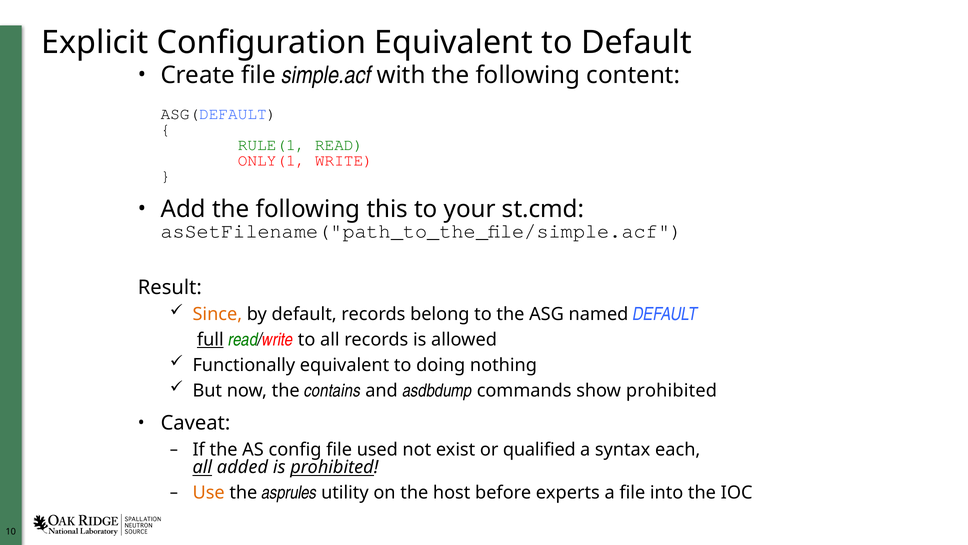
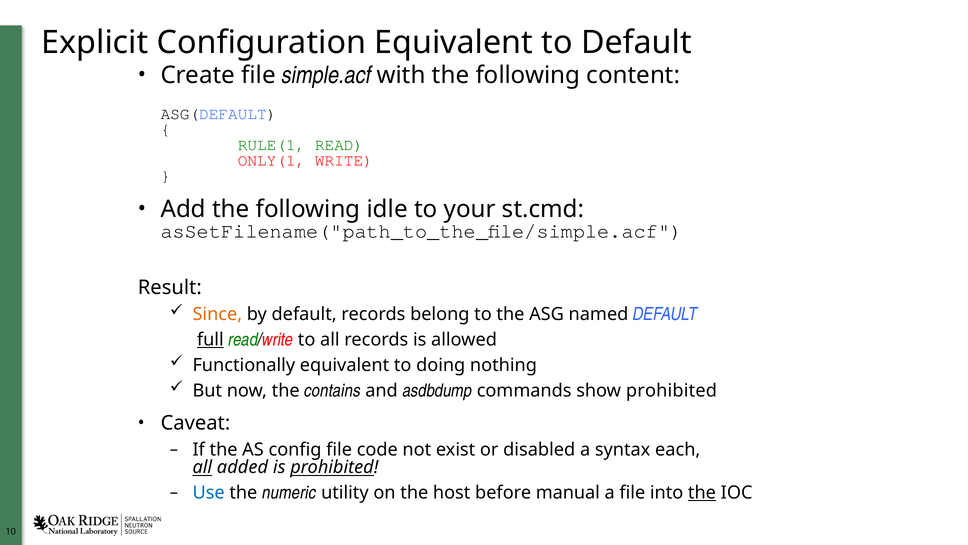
this: this -> idle
used: used -> code
qualified: qualified -> disabled
Use colour: orange -> blue
asprules: asprules -> numeric
experts: experts -> manual
the at (702, 492) underline: none -> present
